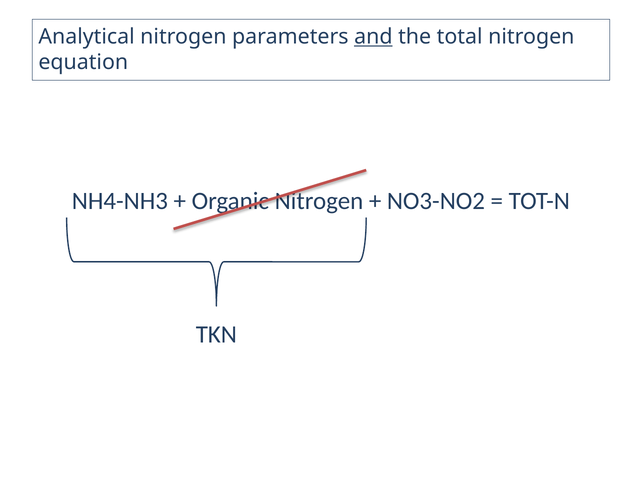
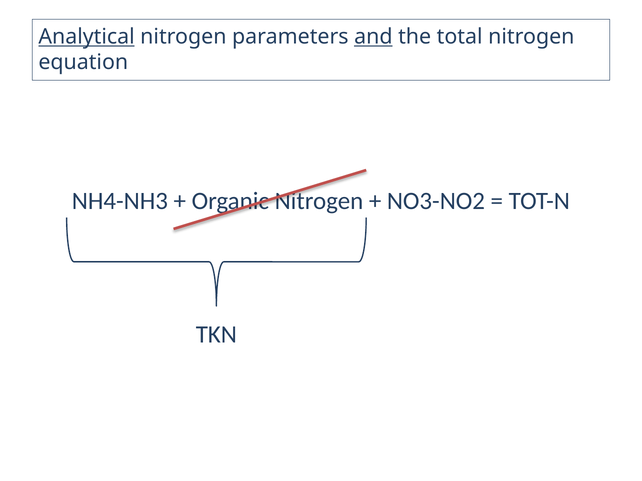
Analytical underline: none -> present
